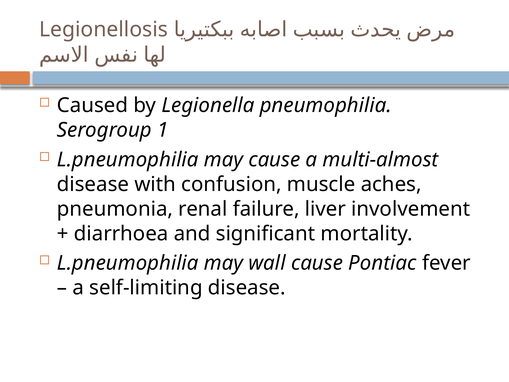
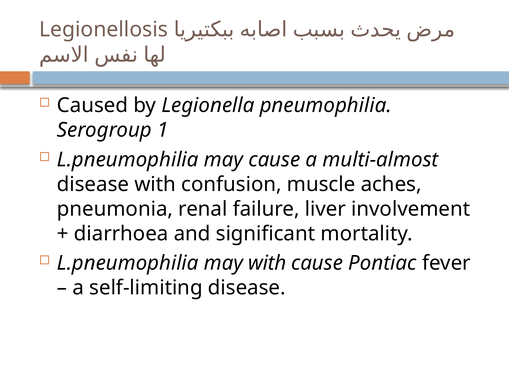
may wall: wall -> with
